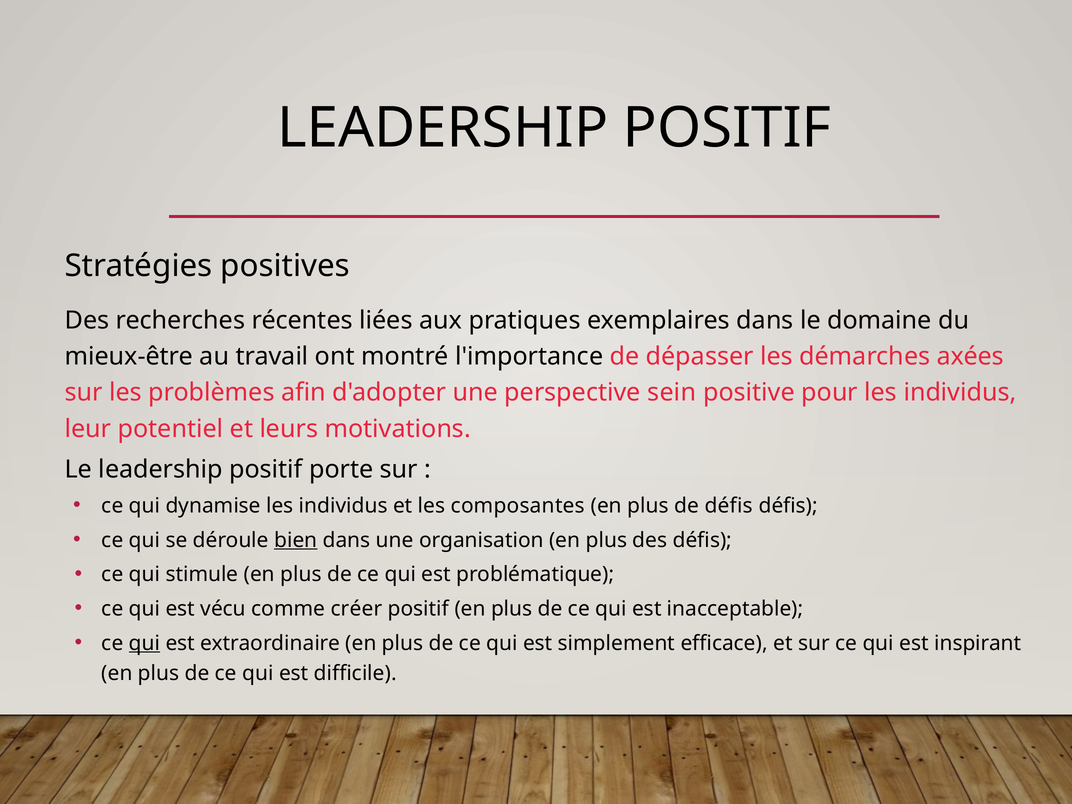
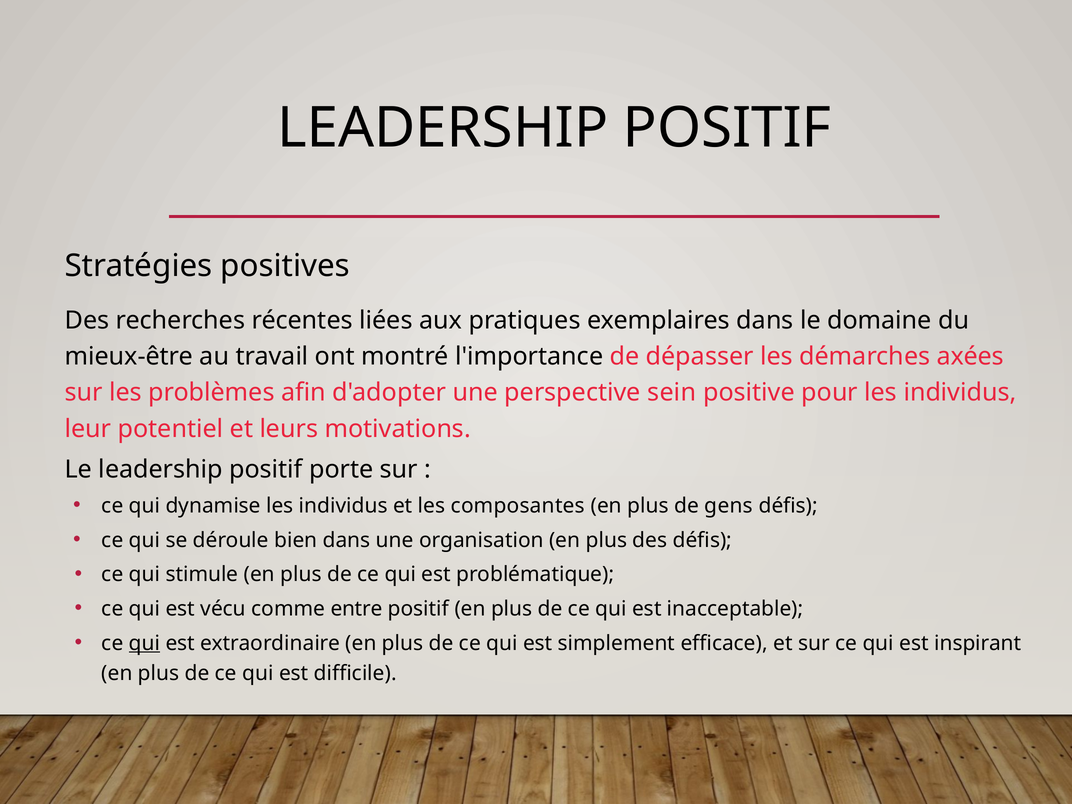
de défis: défis -> gens
bien underline: present -> none
créer: créer -> entre
